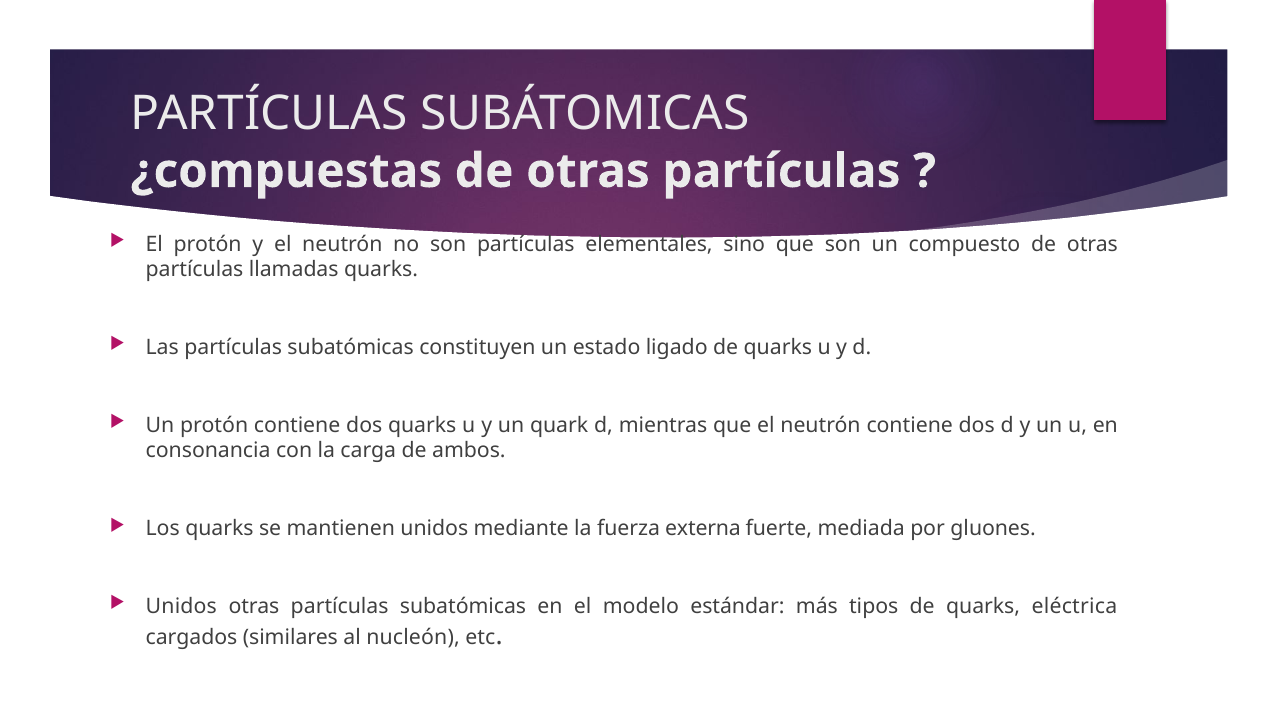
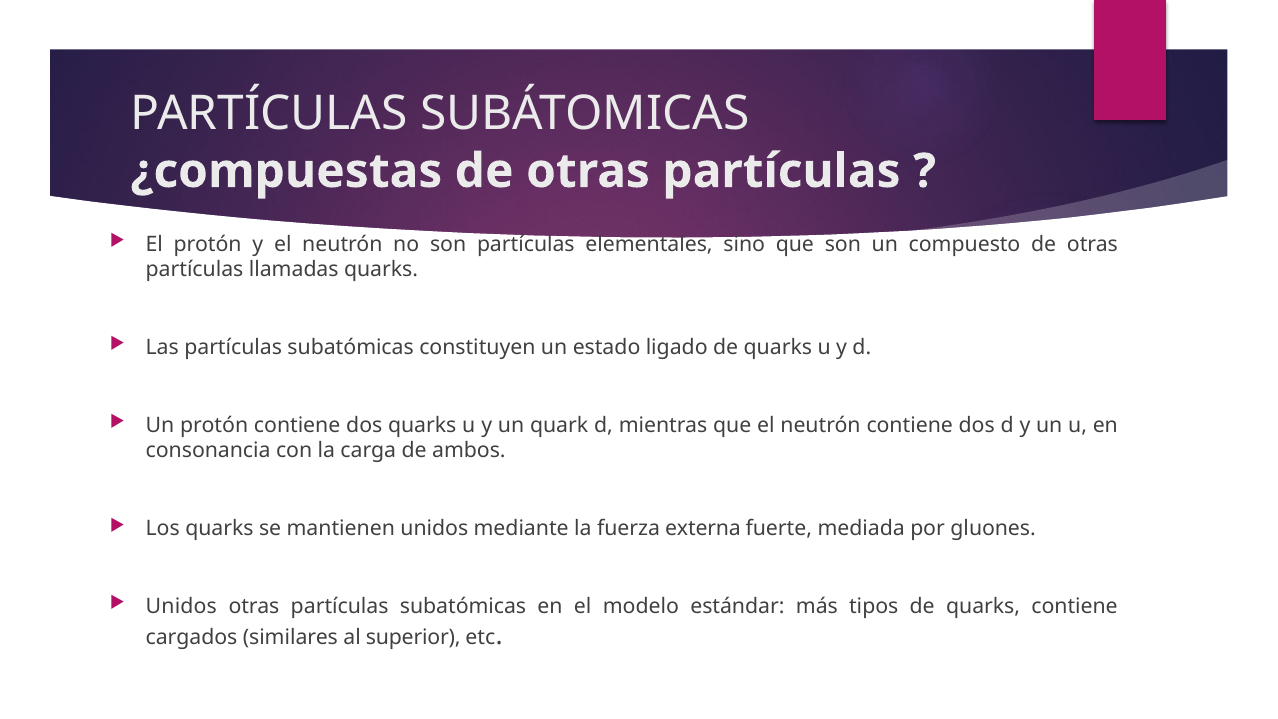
quarks eléctrica: eléctrica -> contiene
nucleón: nucleón -> superior
